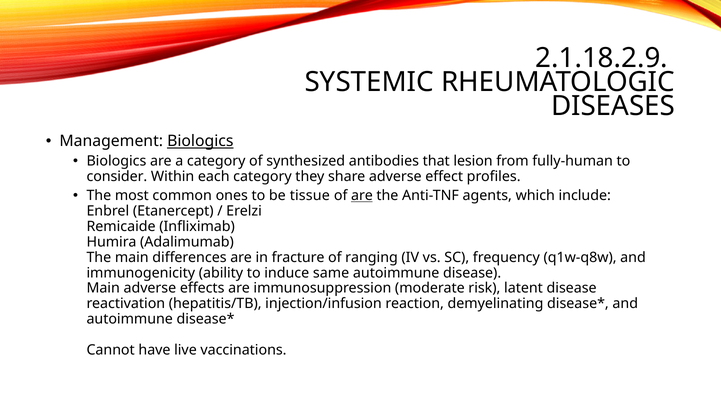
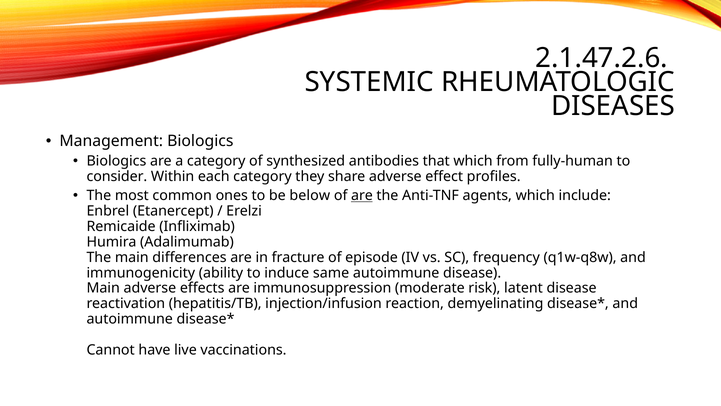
2.1.18.2.9: 2.1.18.2.9 -> 2.1.47.2.6
Biologics at (200, 141) underline: present -> none
that lesion: lesion -> which
tissue: tissue -> below
ranging: ranging -> episode
